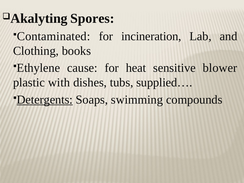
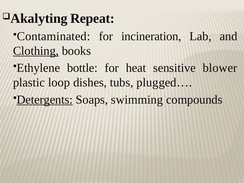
Spores: Spores -> Repeat
Clothing underline: none -> present
cause: cause -> bottle
with: with -> loop
supplied…: supplied… -> plugged…
